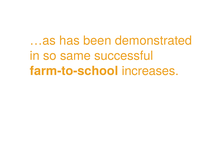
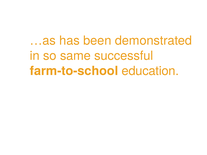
increases: increases -> education
